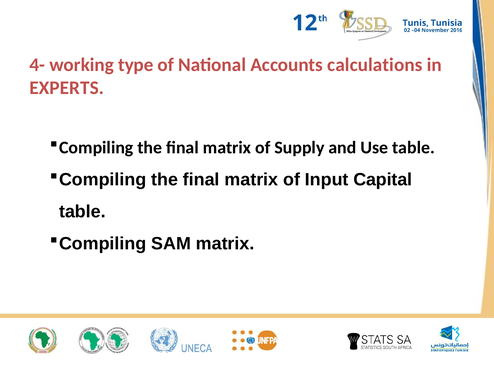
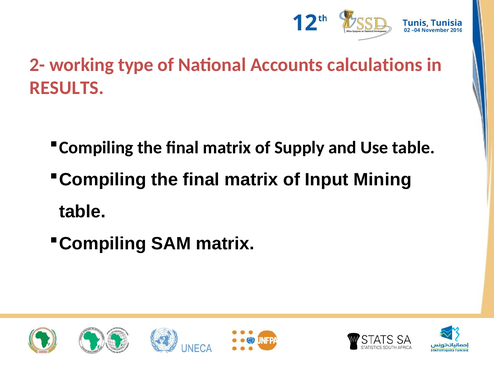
4-: 4- -> 2-
EXPERTS: EXPERTS -> RESULTS
Capital: Capital -> Mining
